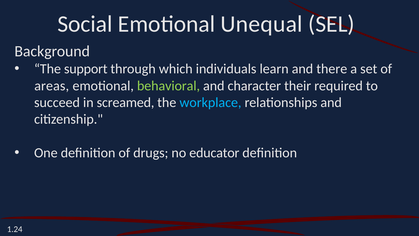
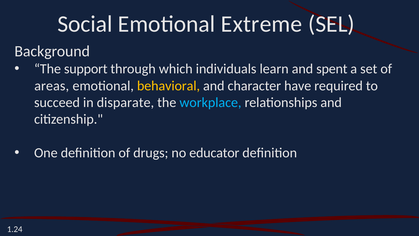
Unequal: Unequal -> Extreme
there: there -> spent
behavioral colour: light green -> yellow
their: their -> have
screamed: screamed -> disparate
